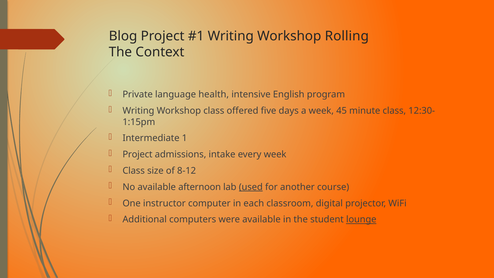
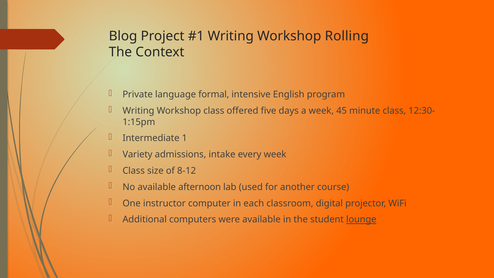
health: health -> formal
Project at (137, 154): Project -> Variety
used underline: present -> none
